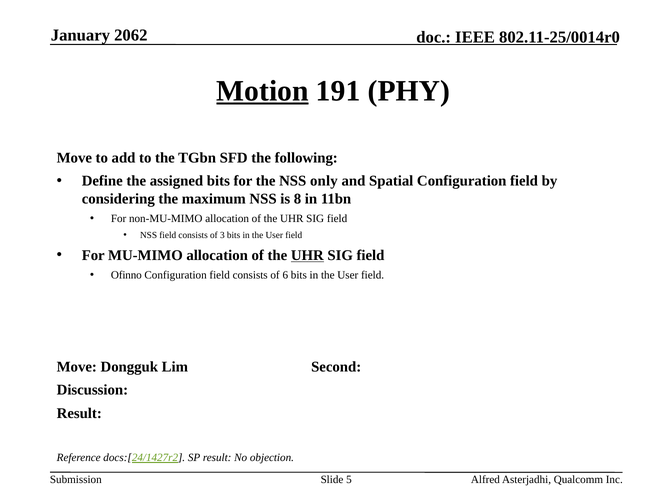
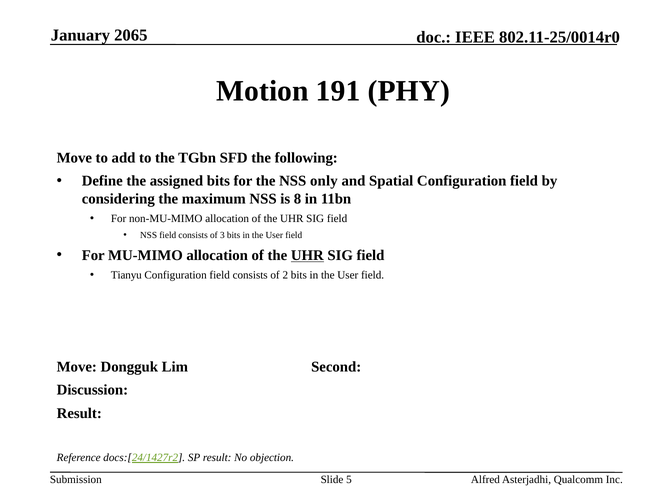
2062: 2062 -> 2065
Motion underline: present -> none
Ofinno: Ofinno -> Tianyu
6: 6 -> 2
